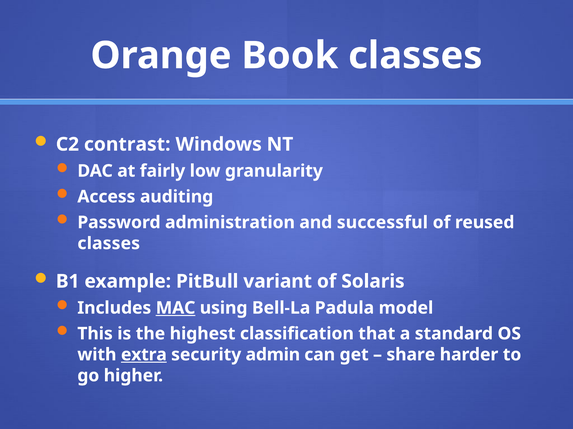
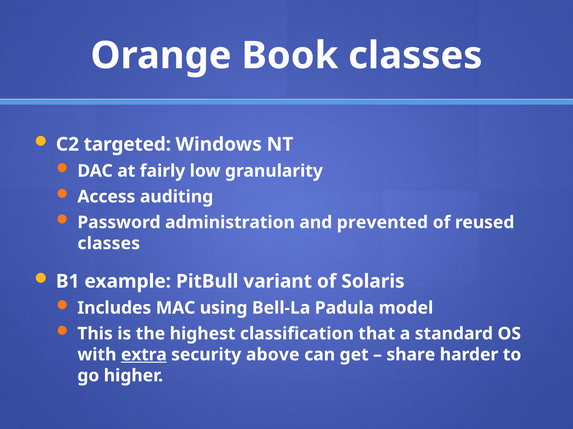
contrast: contrast -> targeted
successful: successful -> prevented
MAC underline: present -> none
admin: admin -> above
